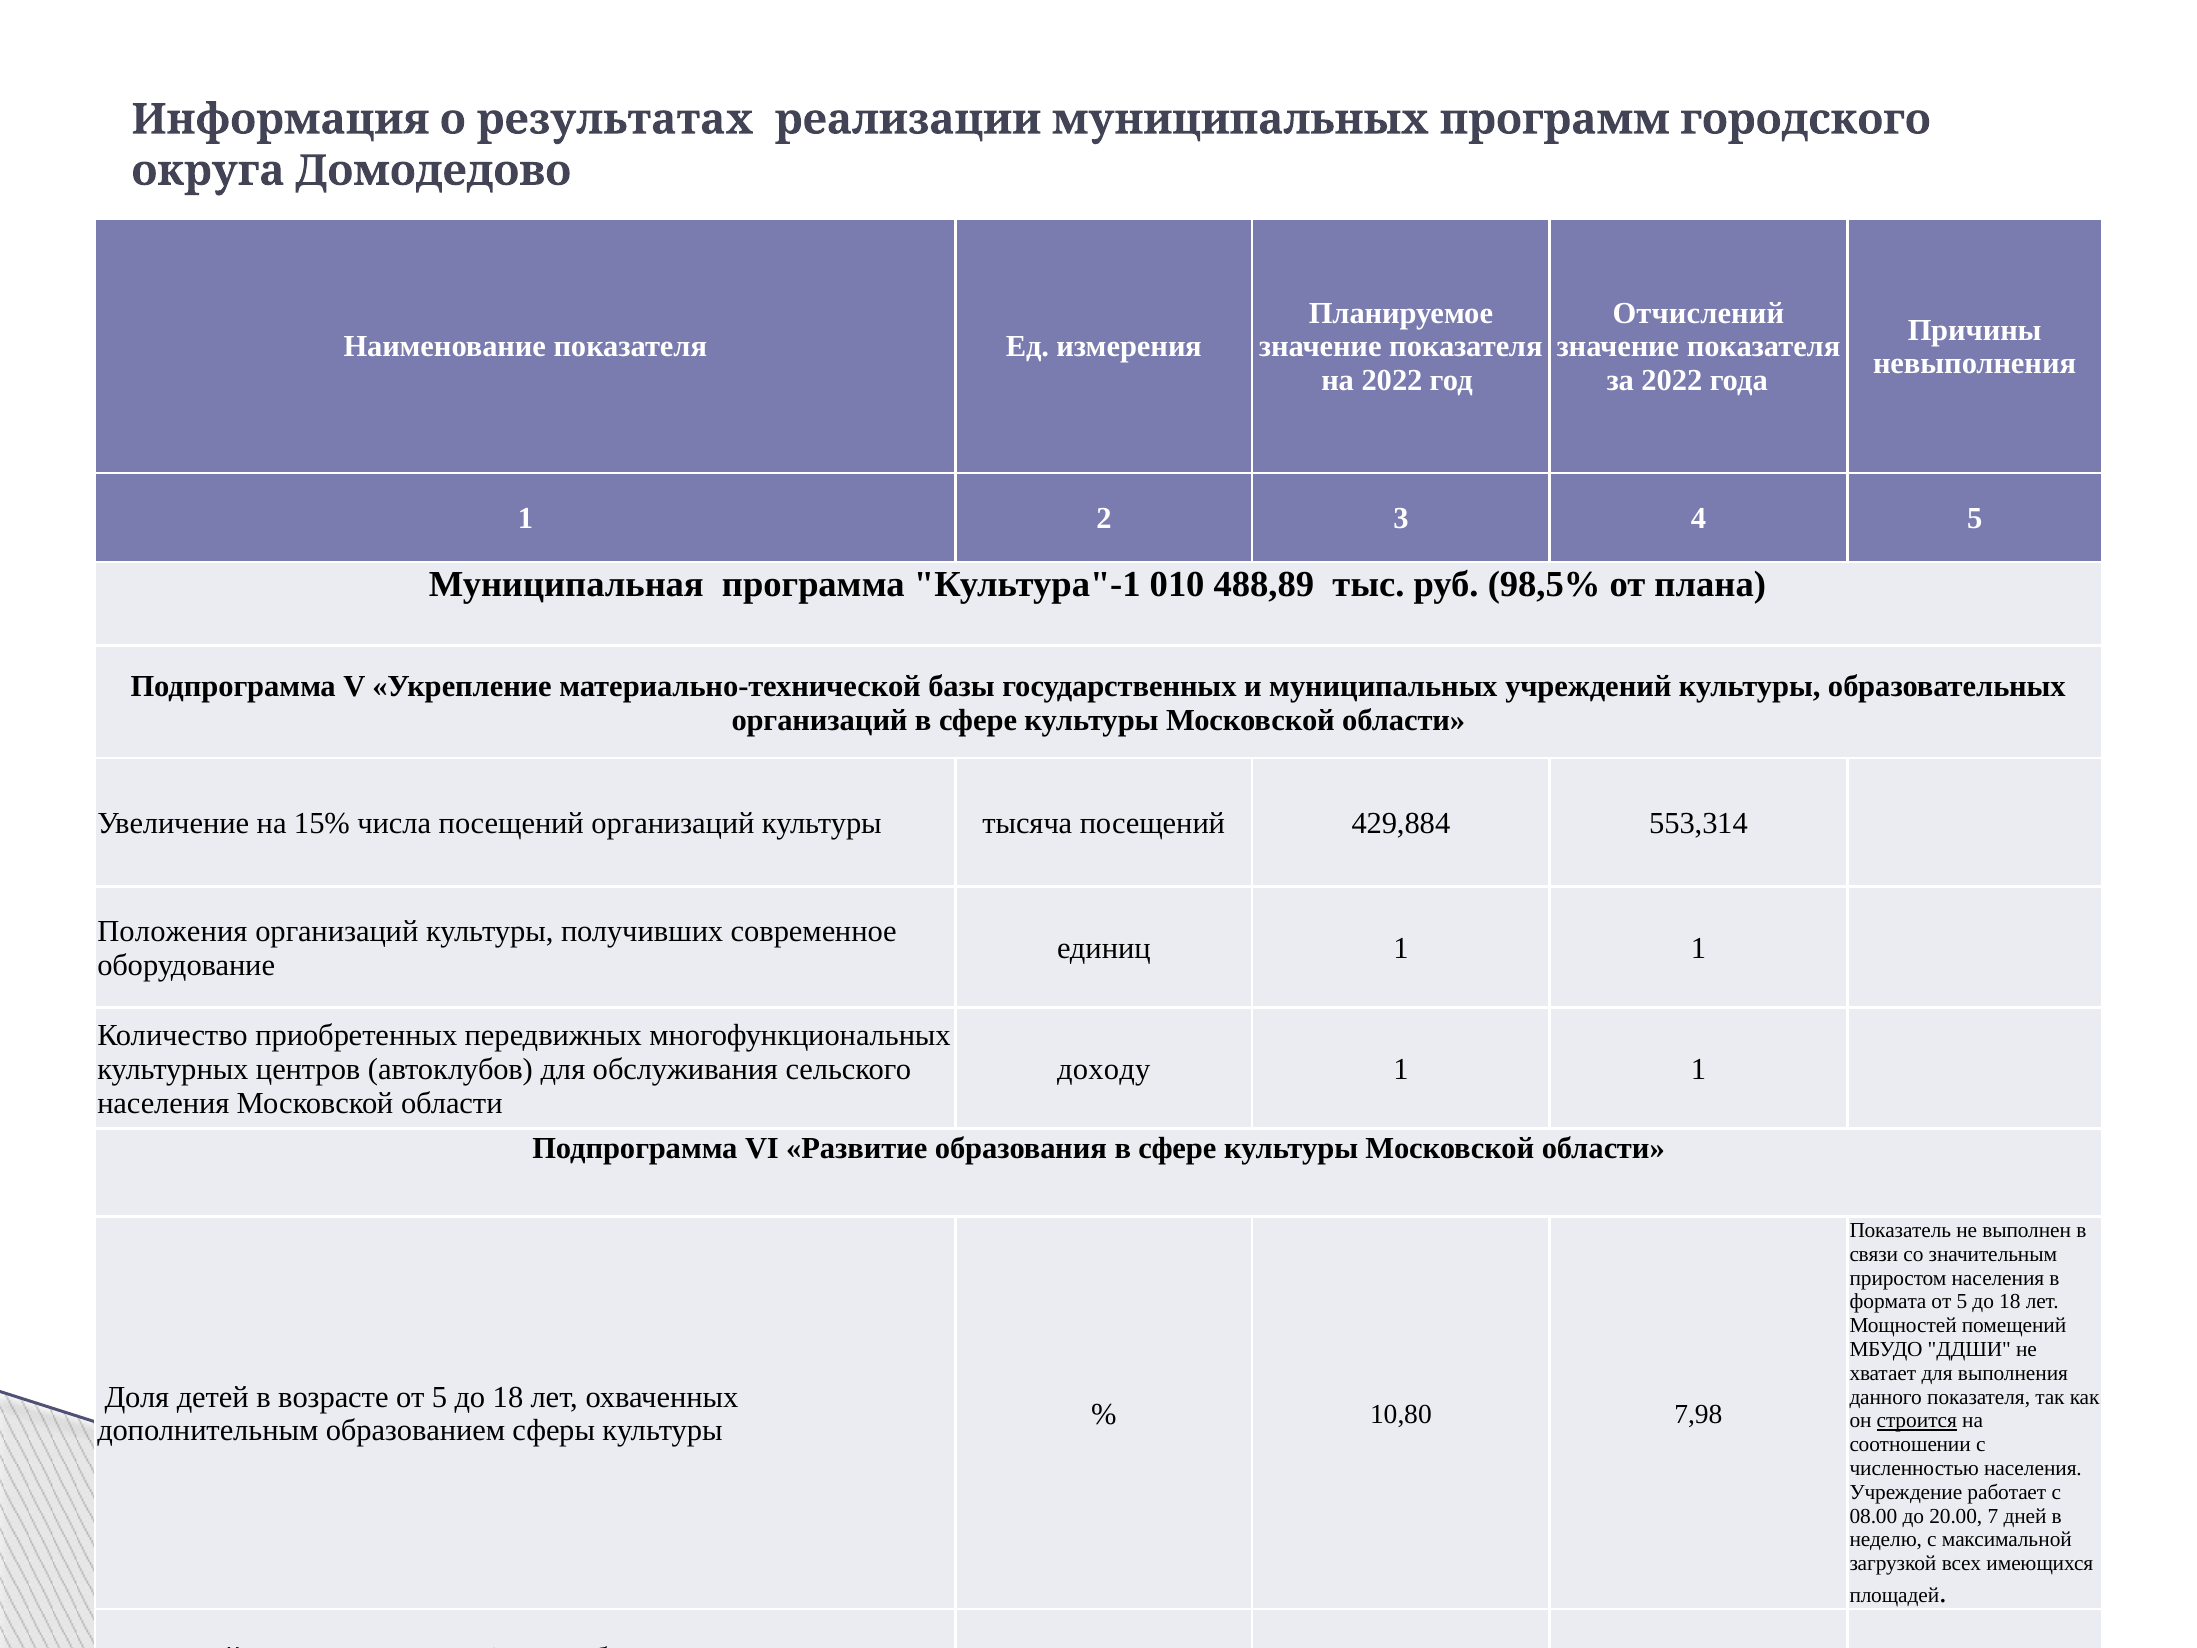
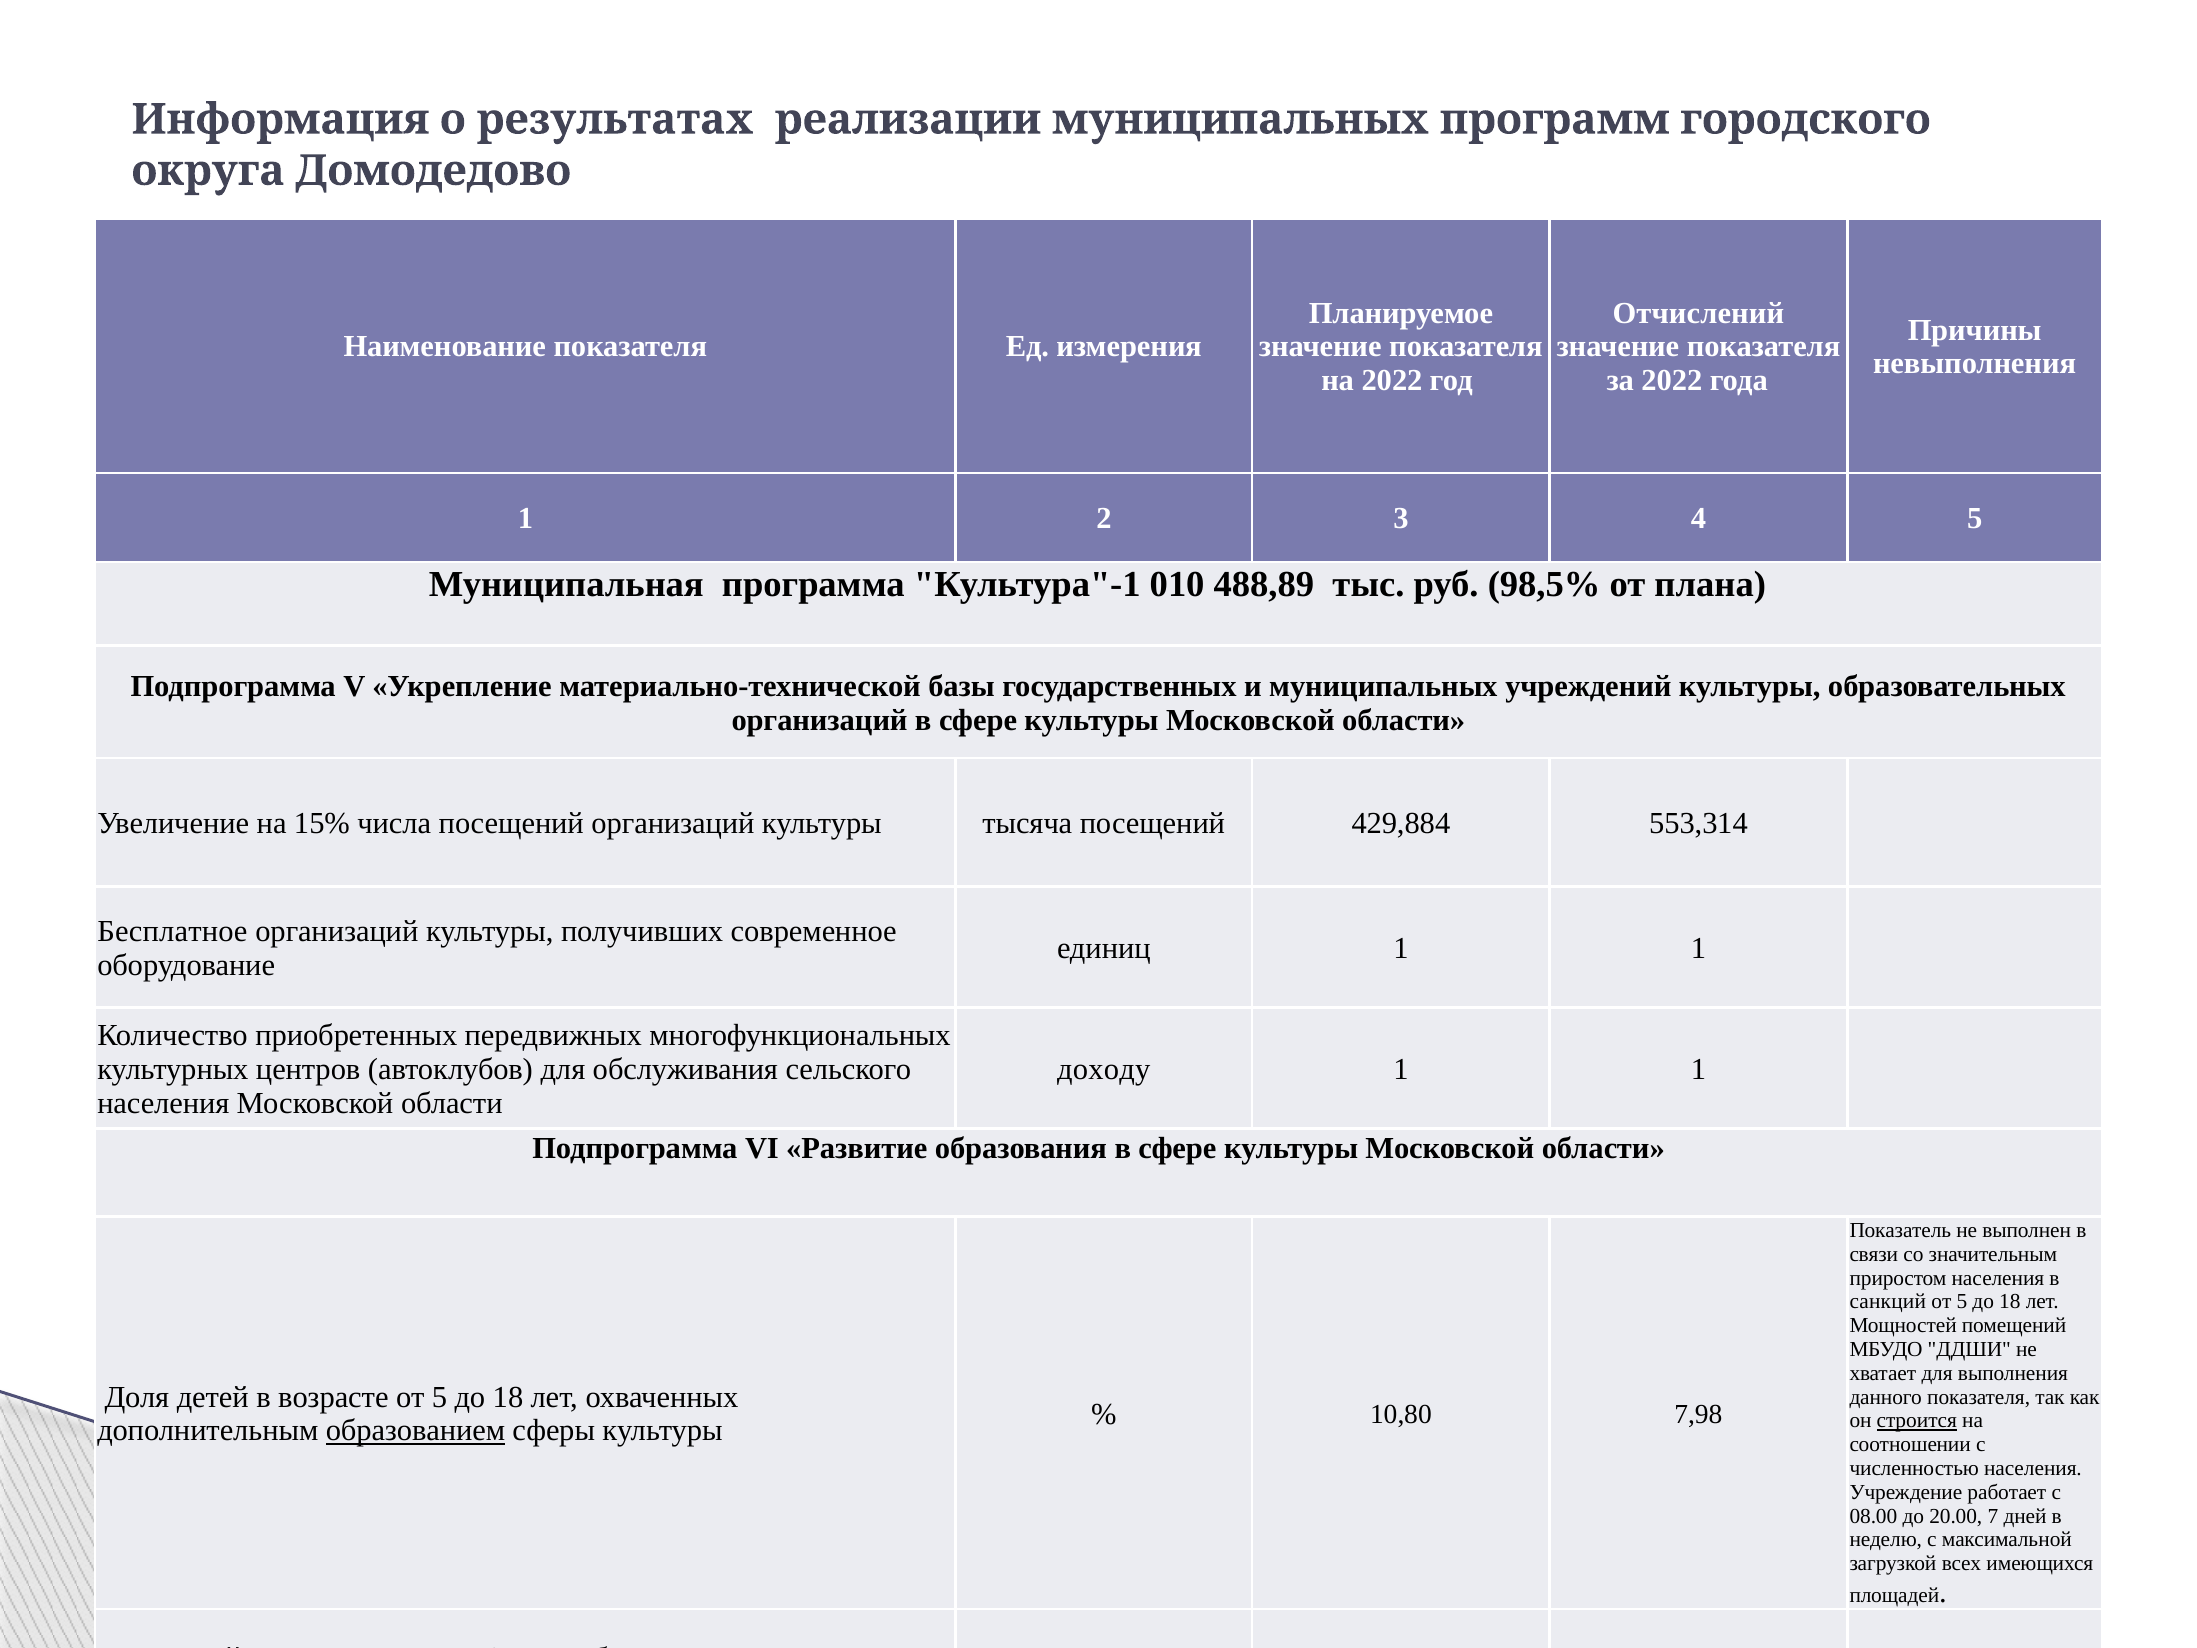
Положения: Положения -> Бесплатное
формата: формата -> санкций
образованием underline: none -> present
